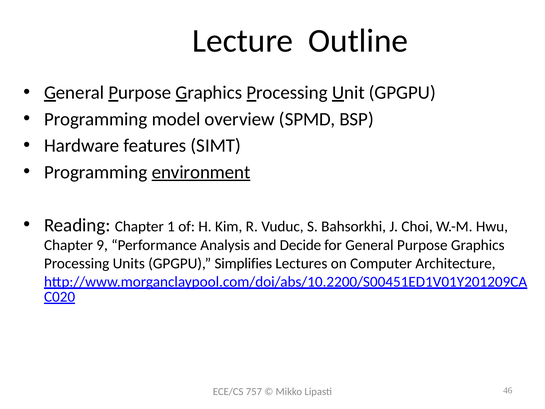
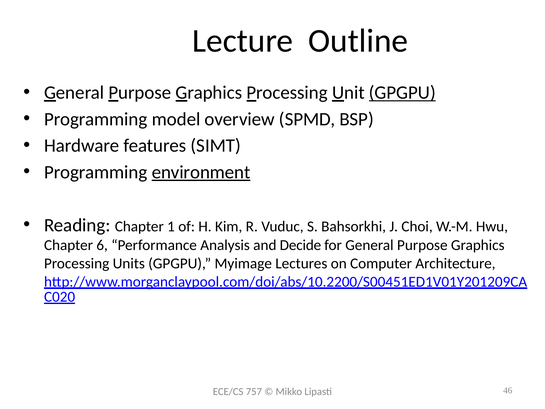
GPGPU at (402, 93) underline: none -> present
9: 9 -> 6
Simplifies: Simplifies -> Myimage
